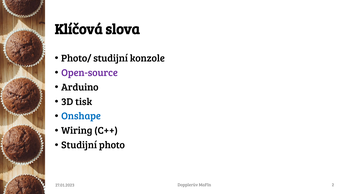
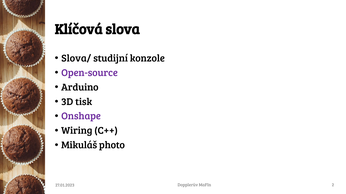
Photo/: Photo/ -> Slova/
Onshape colour: blue -> purple
Studijní at (79, 146): Studijní -> Mikuláš
